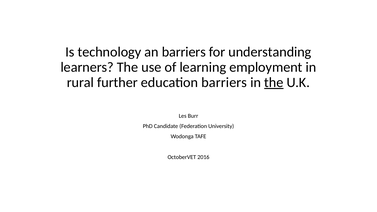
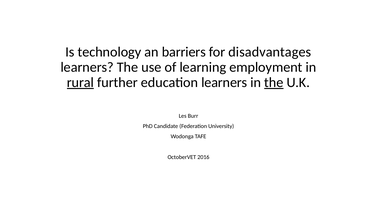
understanding: understanding -> disadvantages
rural underline: none -> present
education barriers: barriers -> learners
